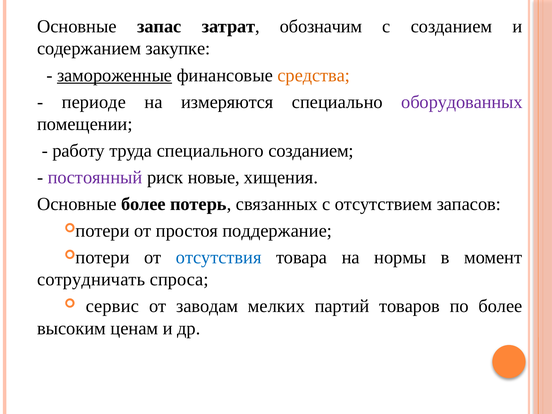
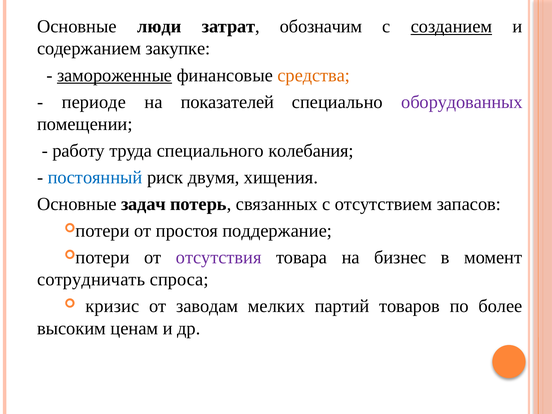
запас: запас -> люди
созданием at (451, 27) underline: none -> present
измеряются: измеряются -> показателей
специального созданием: созданием -> колебания
постоянный colour: purple -> blue
новые: новые -> двумя
Основные более: более -> задач
отсутствия colour: blue -> purple
нормы: нормы -> бизнес
сервис: сервис -> кризис
